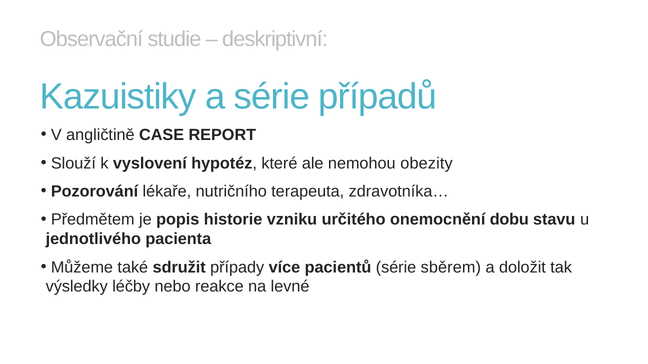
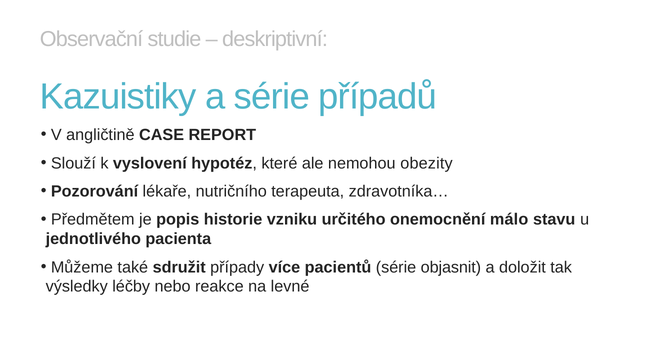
dobu: dobu -> málo
sběrem: sběrem -> objasnit
